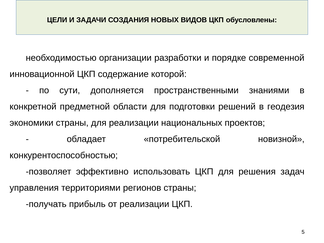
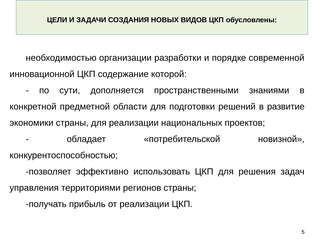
геодезия: геодезия -> развитие
